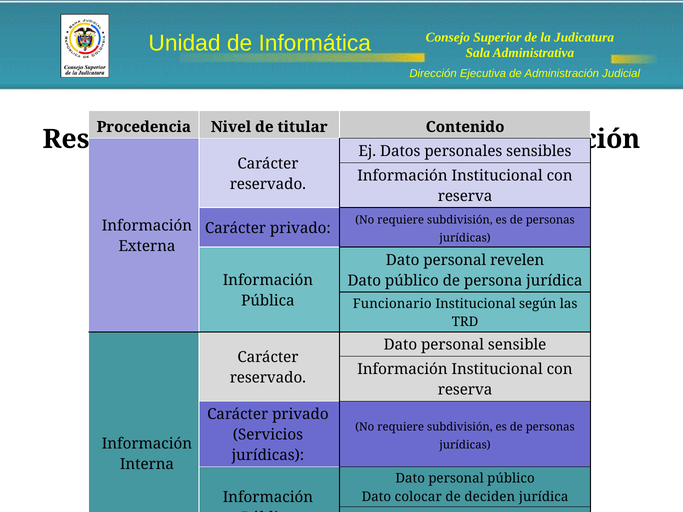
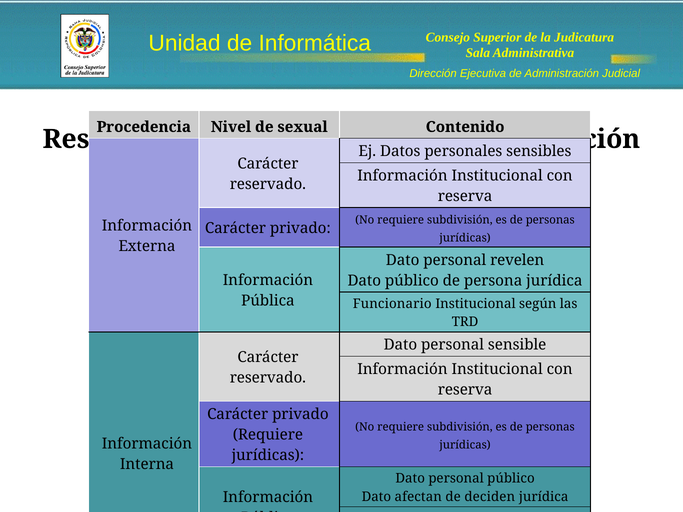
titular: titular -> sexual
Servicios at (268, 435): Servicios -> Requiere
colocar: colocar -> afectan
